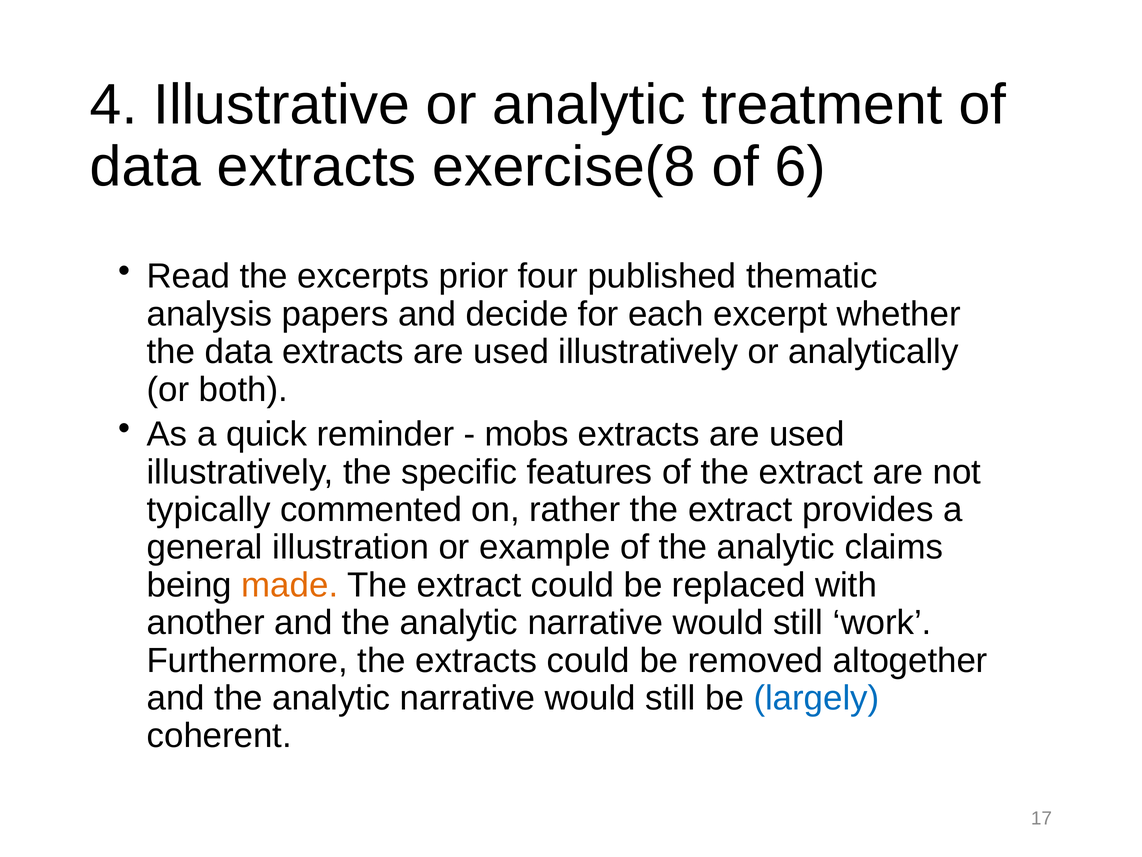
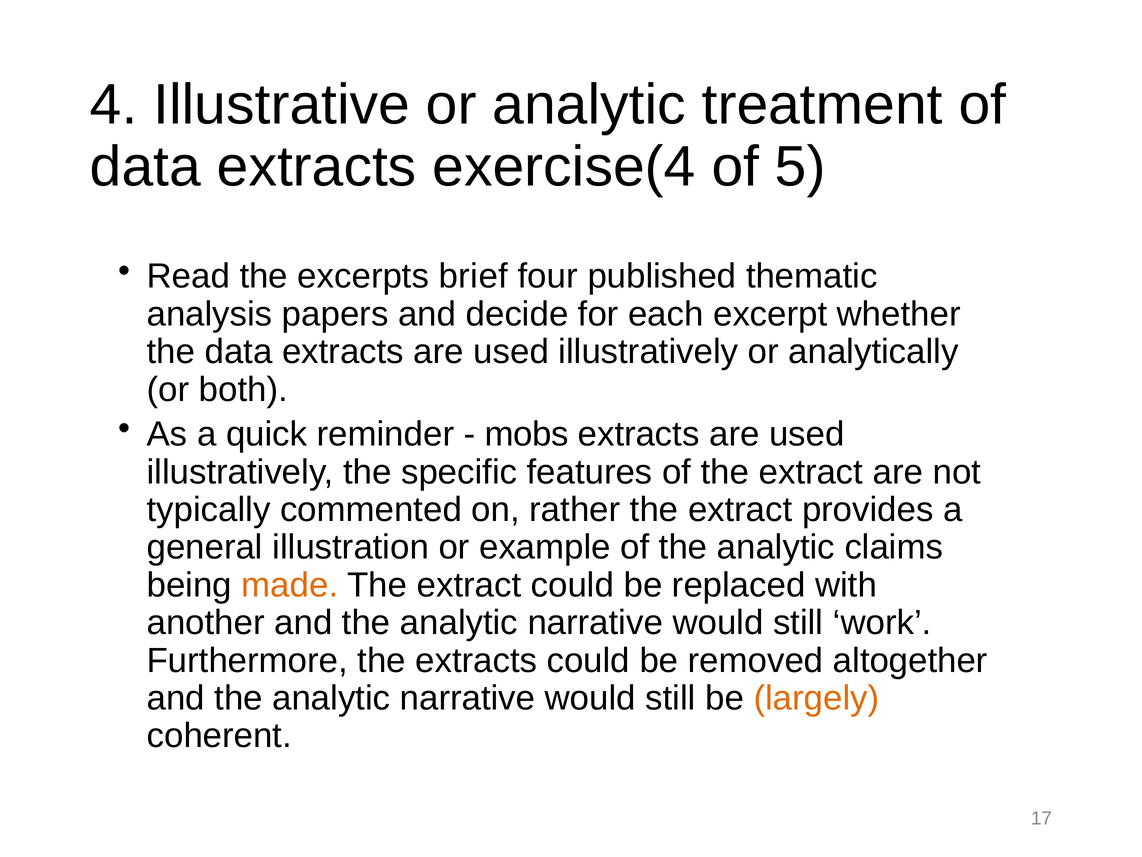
exercise(8: exercise(8 -> exercise(4
6: 6 -> 5
prior: prior -> brief
largely colour: blue -> orange
